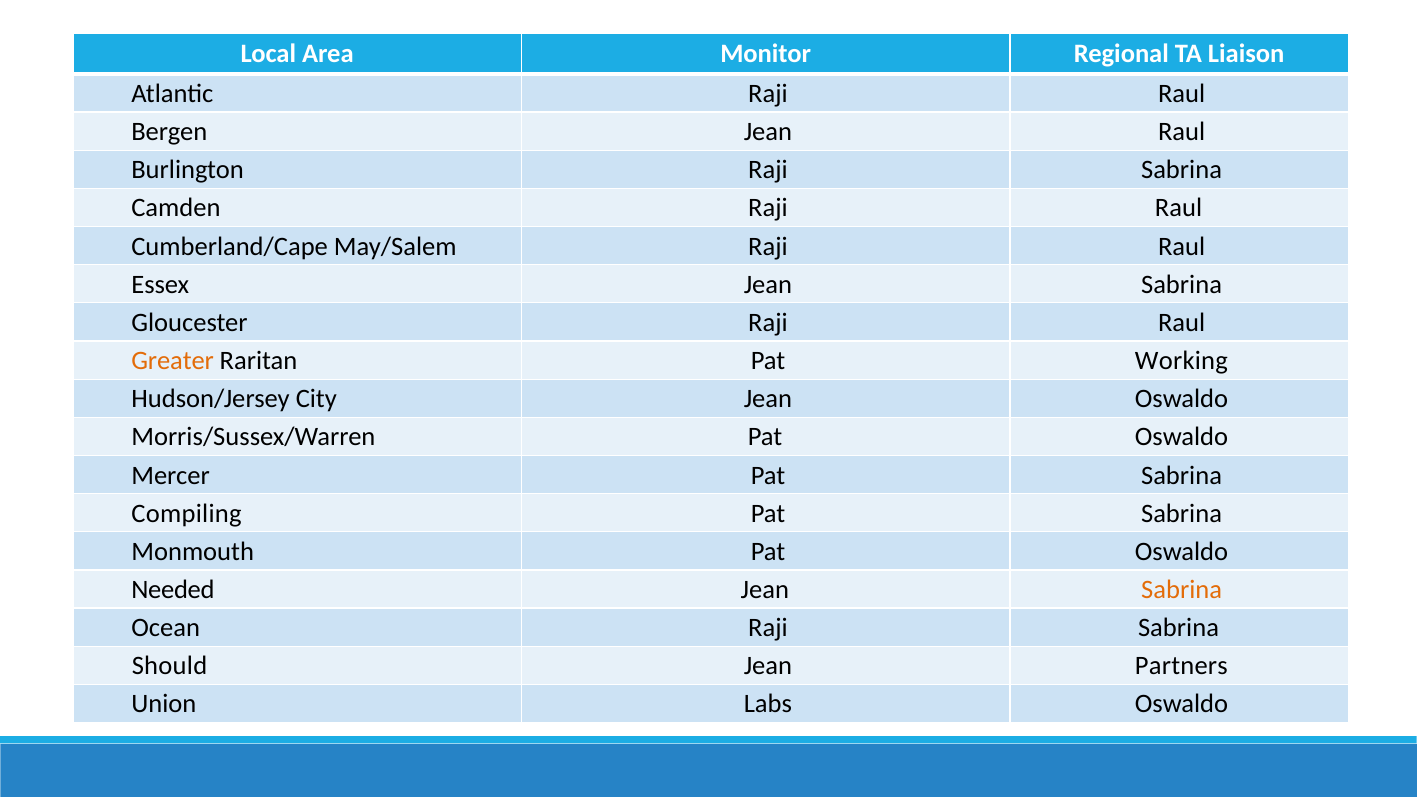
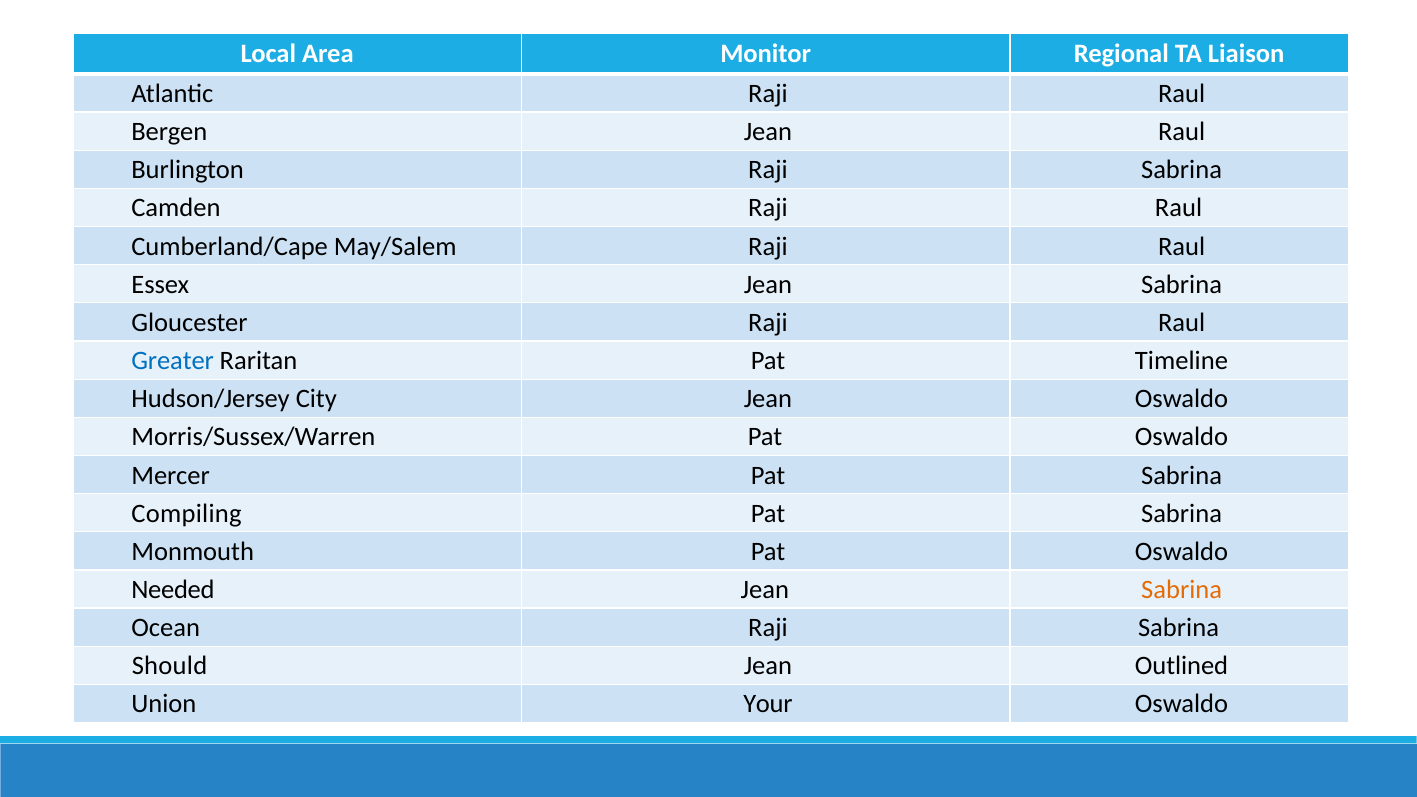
Greater colour: orange -> blue
Working: Working -> Timeline
Partners: Partners -> Outlined
Labs: Labs -> Your
